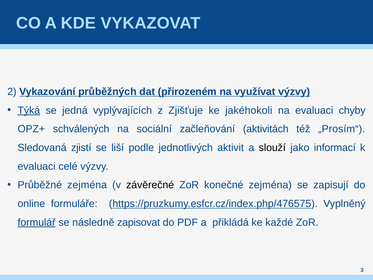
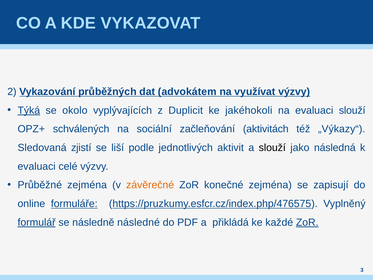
přirozeném: přirozeném -> advokátem
jedná: jedná -> okolo
Zjišťuje: Zjišťuje -> Duplicit
evaluaci chyby: chyby -> slouží
„Prosím“: „Prosím“ -> „Výkazy“
informací: informací -> následná
závěrečné colour: black -> orange
formuláře underline: none -> present
zapisovat: zapisovat -> následné
ZoR at (307, 222) underline: none -> present
